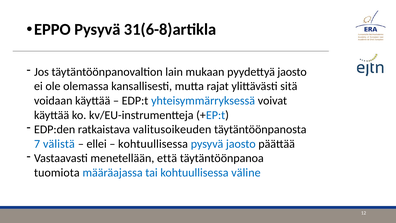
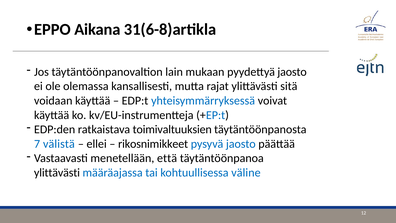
EPPO Pysyvä: Pysyvä -> Aikana
valitusoikeuden: valitusoikeuden -> toimivaltuuksien
kohtuullisessa at (153, 144): kohtuullisessa -> rikosnimikkeet
tuomiota at (57, 172): tuomiota -> ylittävästi
